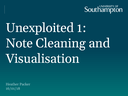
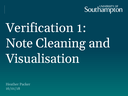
Unexploited: Unexploited -> Verification
